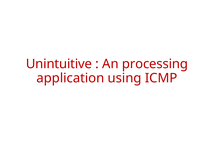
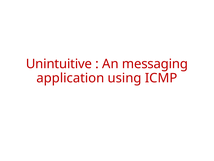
processing: processing -> messaging
